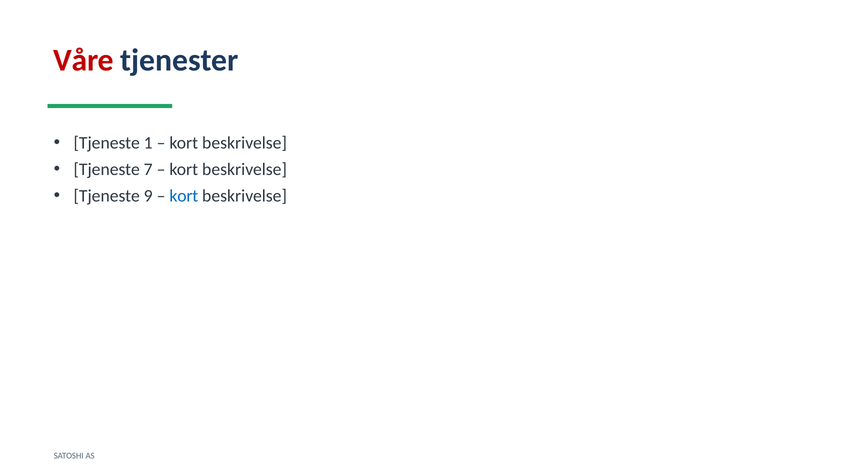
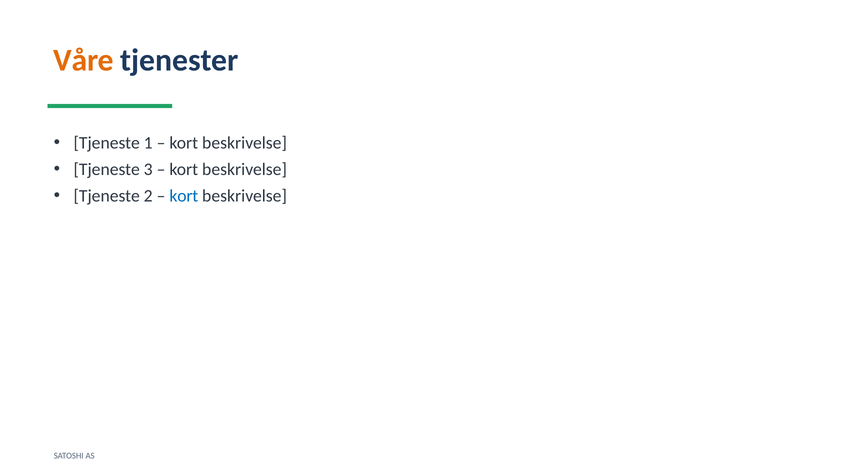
Våre colour: red -> orange
7: 7 -> 3
9: 9 -> 2
